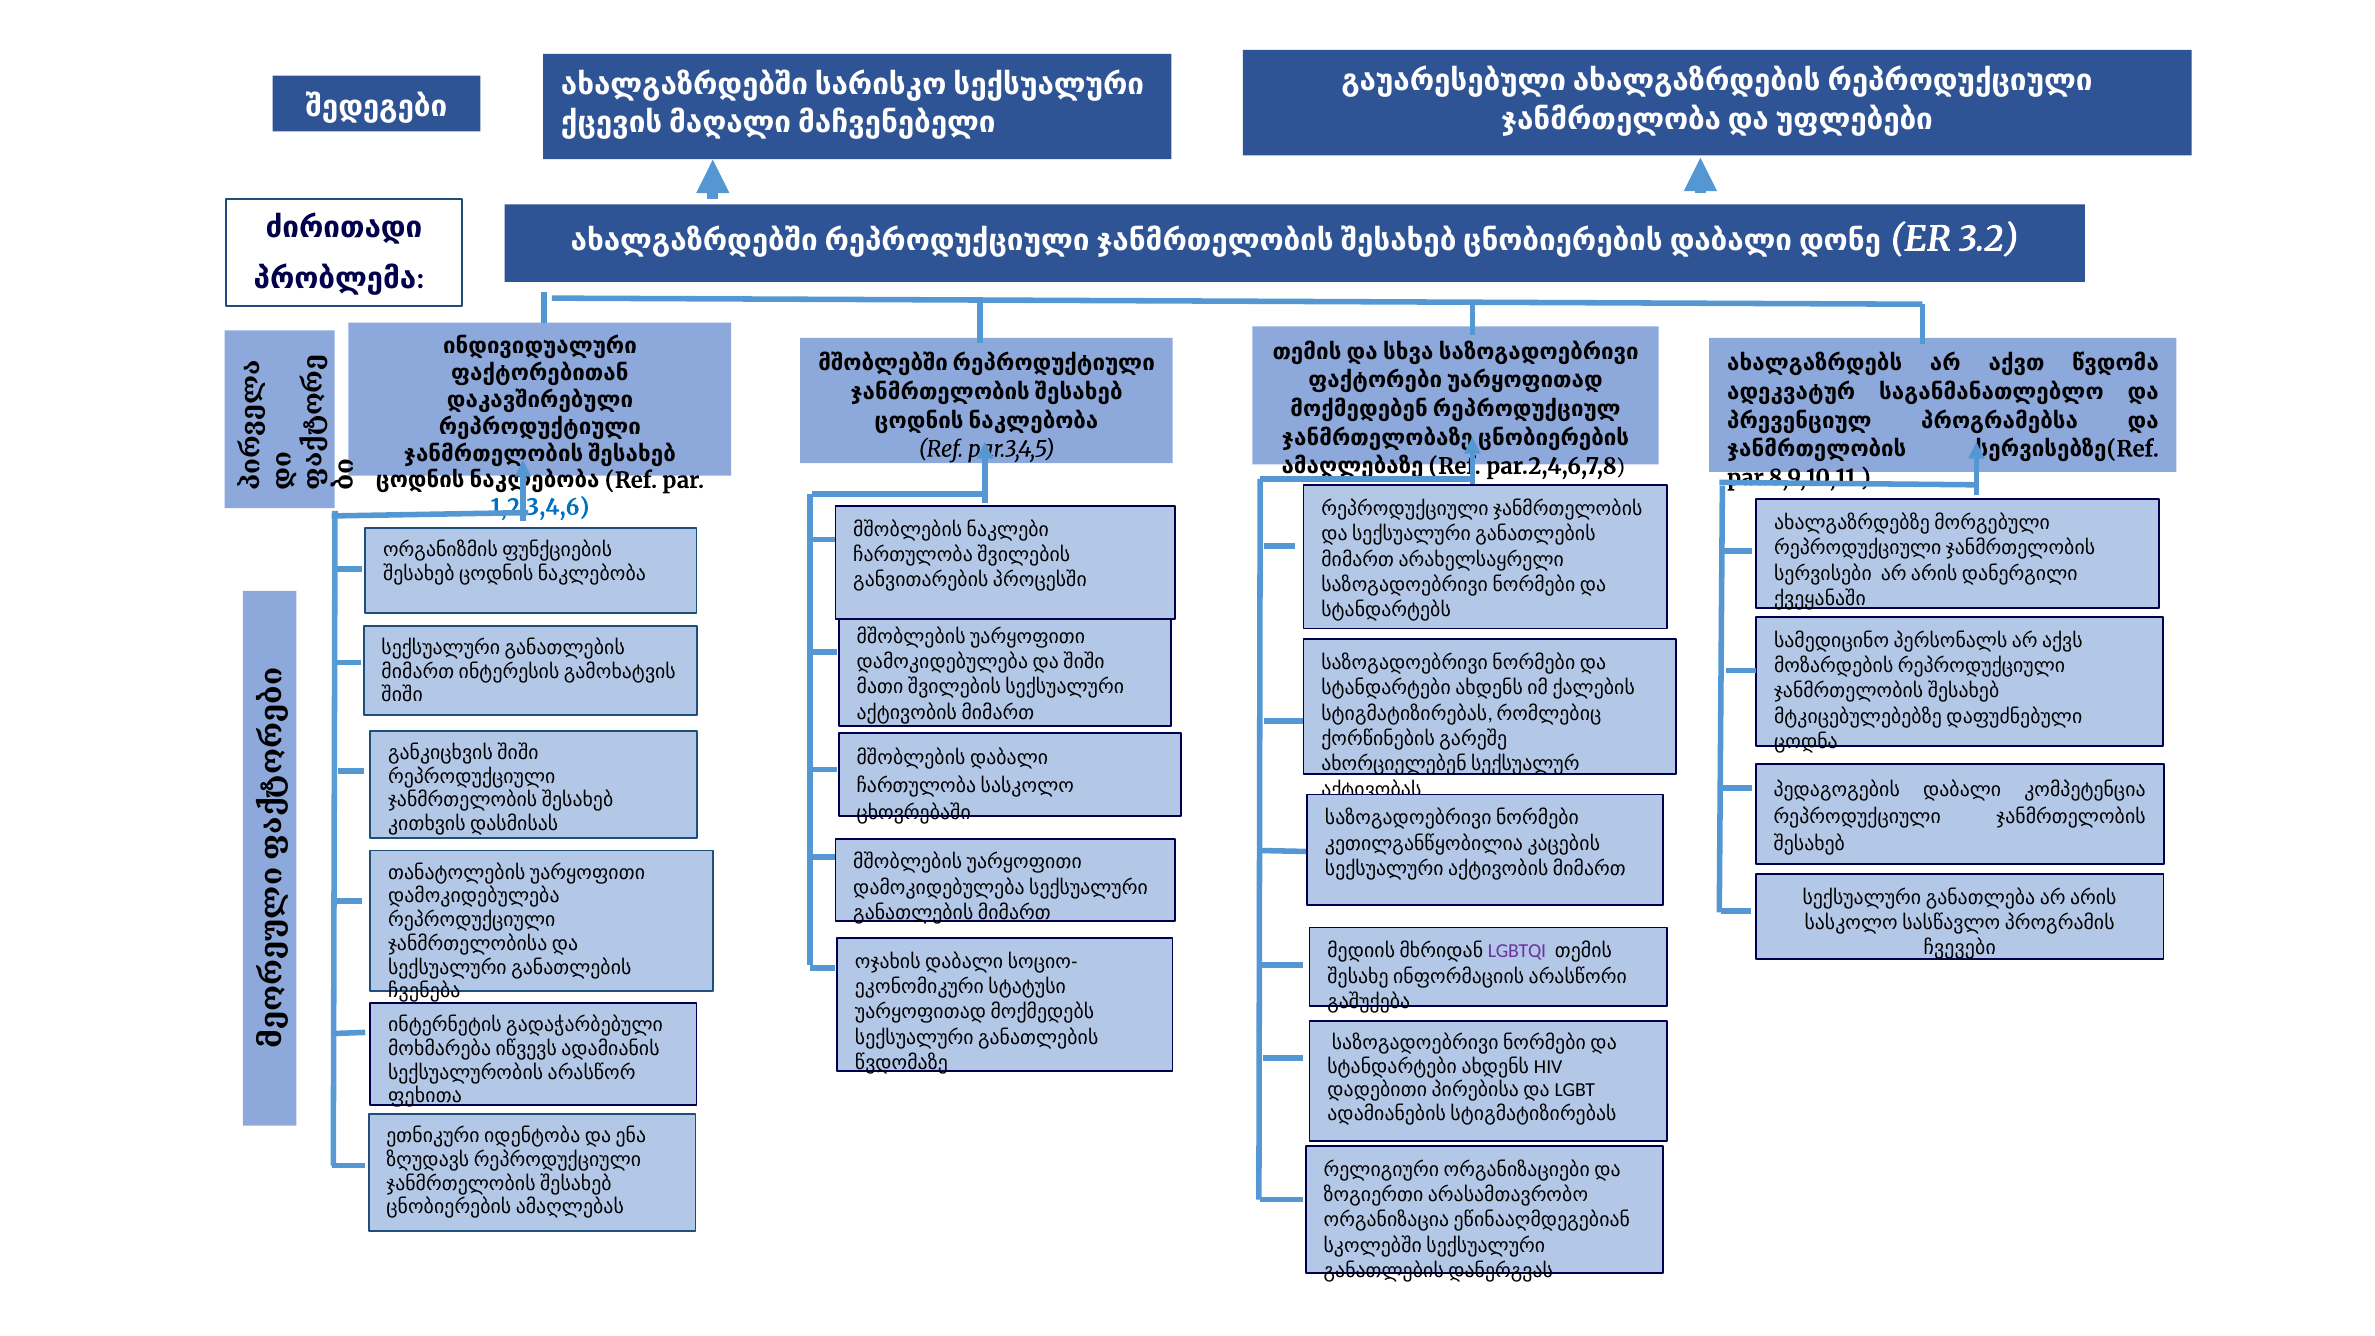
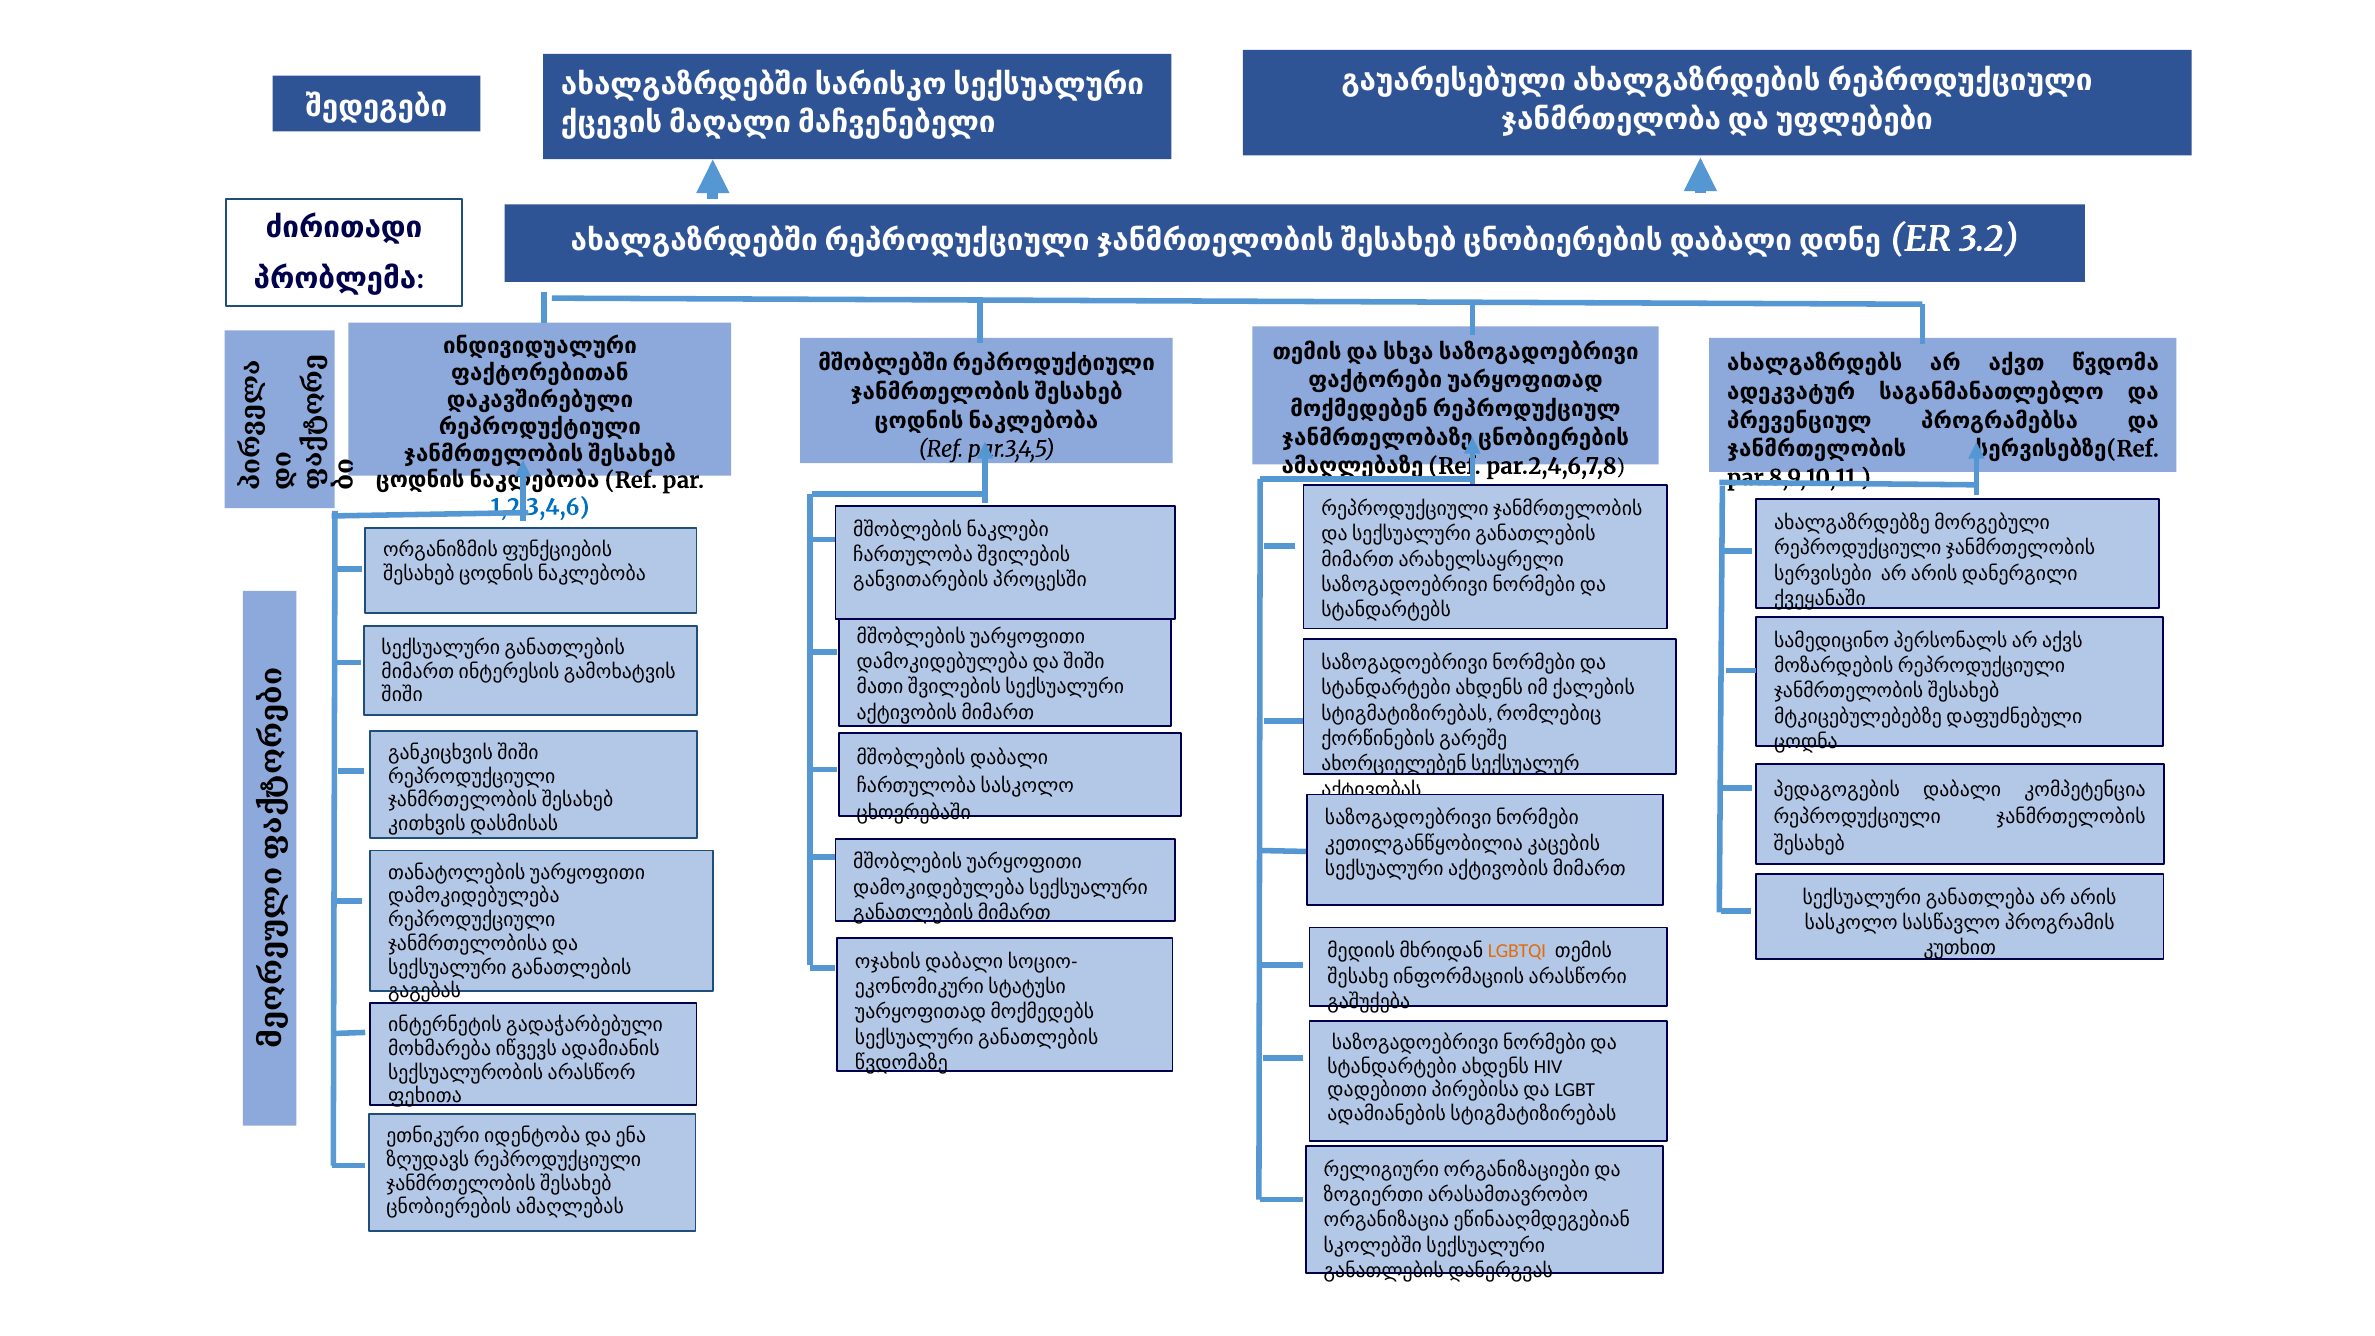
ჩვევები: ჩვევები -> კუთხით
LGBTQI colour: purple -> orange
ჩვენება: ჩვენება -> გაგებას
